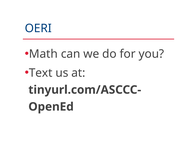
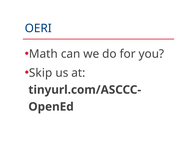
Text: Text -> Skip
